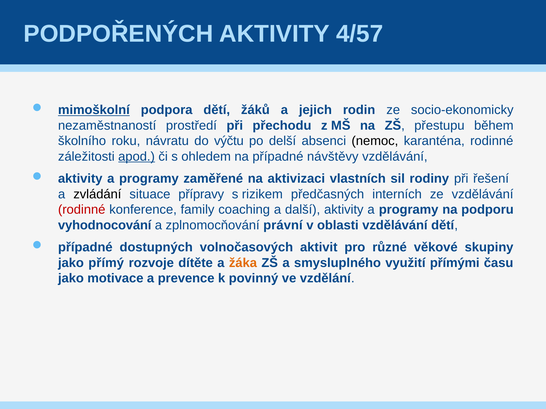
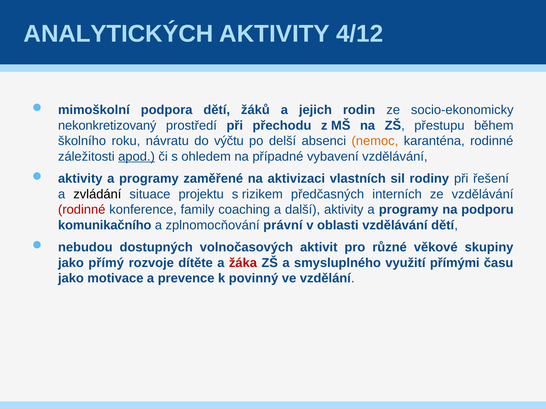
PODPOŘENÝCH: PODPOŘENÝCH -> ANALYTICKÝCH
4/57: 4/57 -> 4/12
mimoškolní underline: present -> none
nezaměstnaností: nezaměstnaností -> nekonkretizovaný
nemoc colour: black -> orange
návštěvy: návštěvy -> vybavení
přípravy: přípravy -> projektu
vyhodnocování: vyhodnocování -> komunikačního
případné at (85, 248): případné -> nebudou
žáka colour: orange -> red
